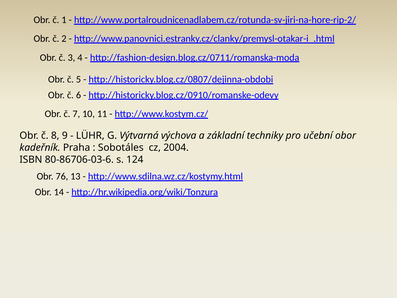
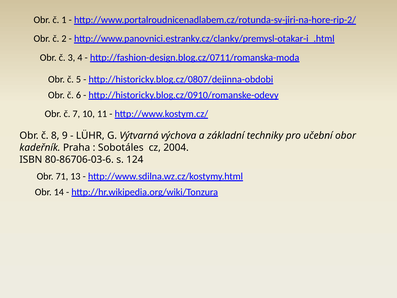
76: 76 -> 71
